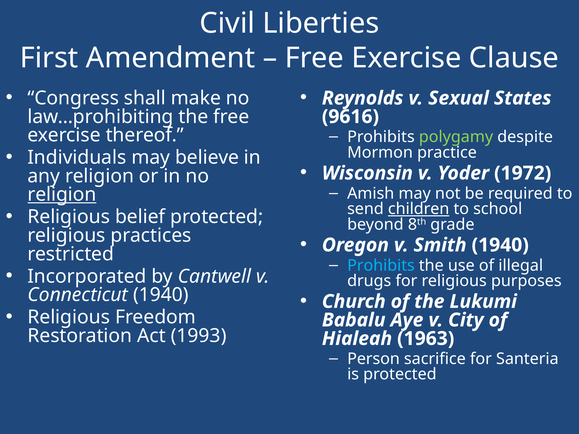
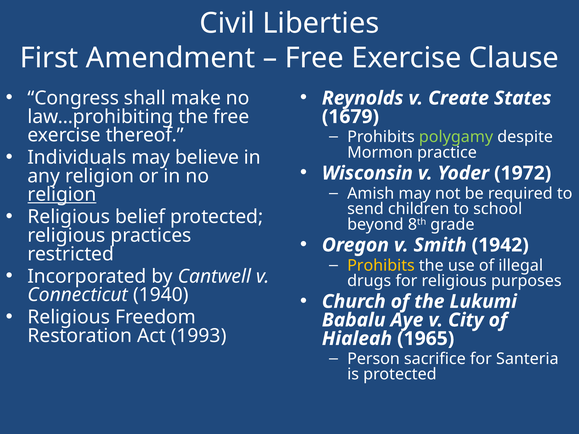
Sexual: Sexual -> Create
9616: 9616 -> 1679
children underline: present -> none
Smith 1940: 1940 -> 1942
Prohibits at (381, 266) colour: light blue -> yellow
1963: 1963 -> 1965
